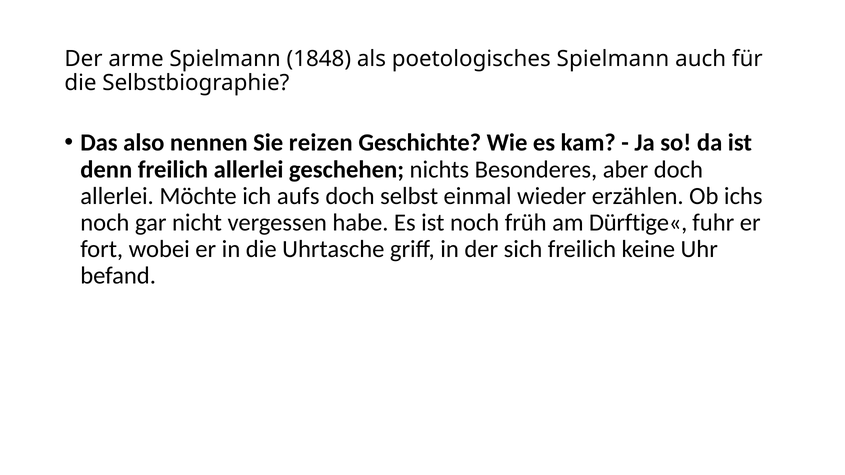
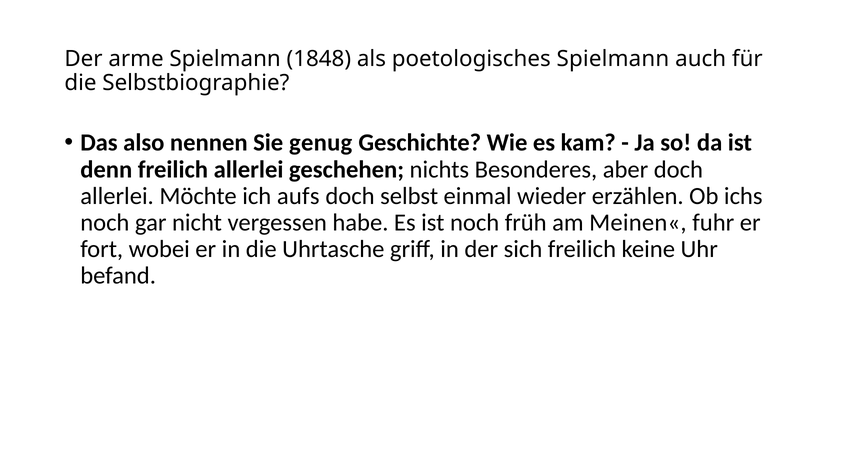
reizen: reizen -> genug
Dürftige«: Dürftige« -> Meinen«
